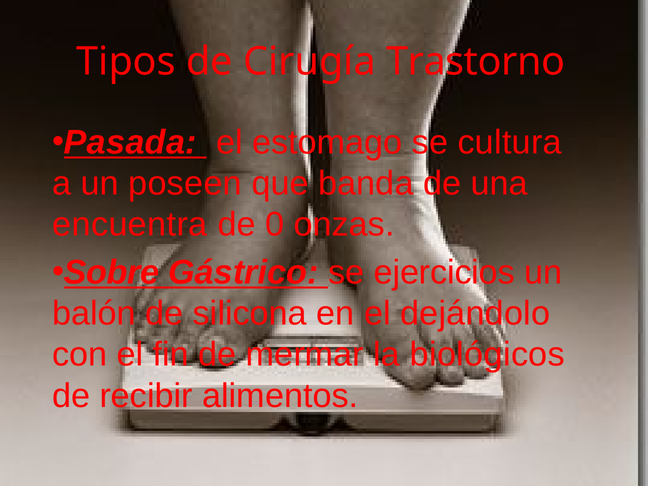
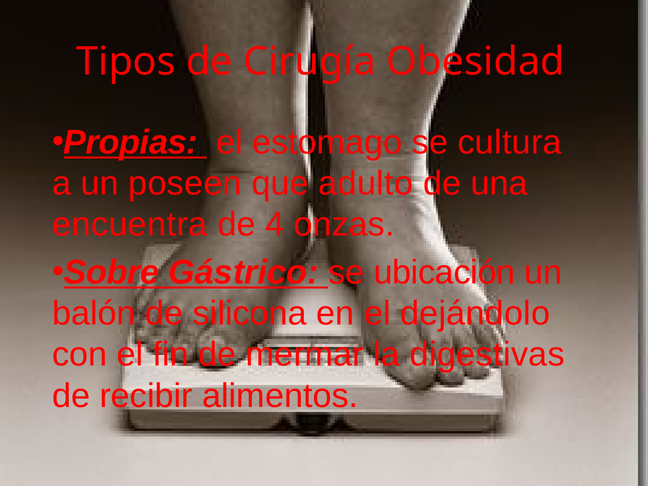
Trastorno: Trastorno -> Obesidad
Pasada: Pasada -> Propias
banda: banda -> adulto
0: 0 -> 4
ejercicios: ejercicios -> ubicación
biológicos: biológicos -> digestivas
